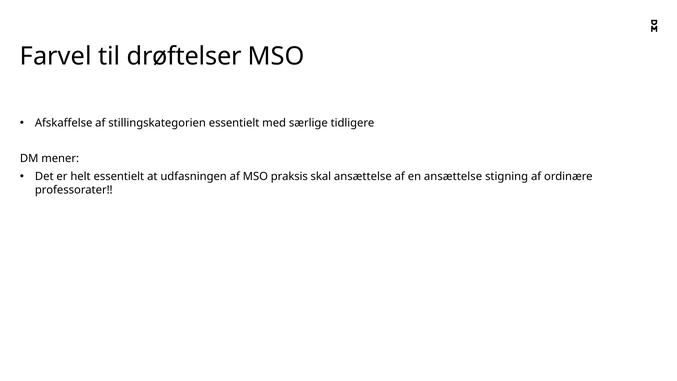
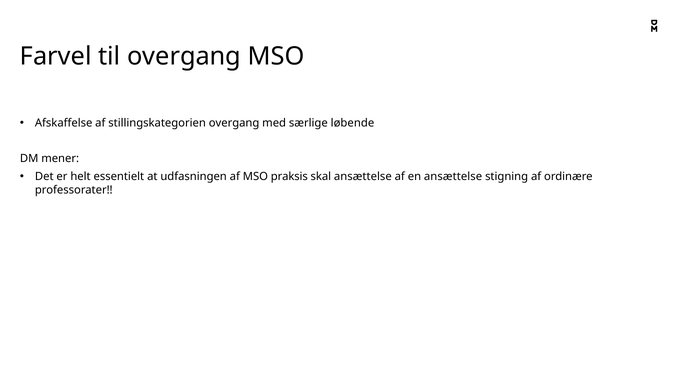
til drøftelser: drøftelser -> overgang
stillingskategorien essentielt: essentielt -> overgang
tidligere: tidligere -> løbende
